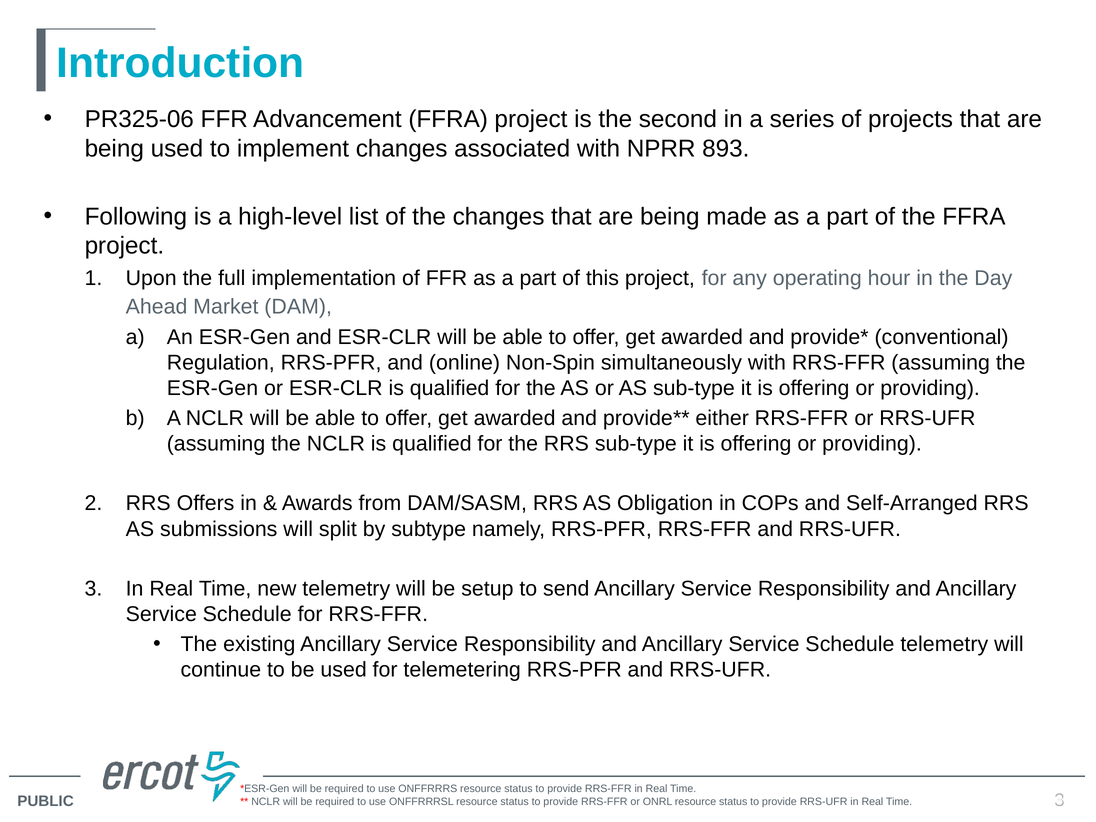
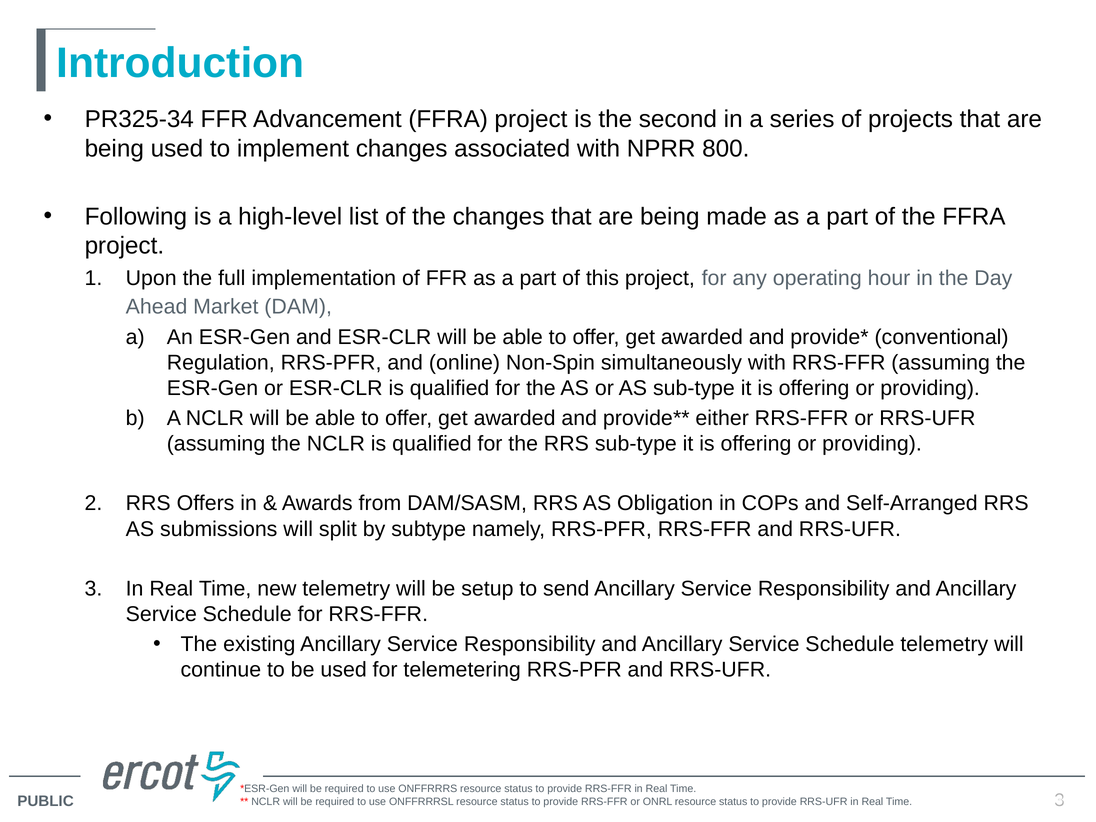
PR325-06: PR325-06 -> PR325-34
893: 893 -> 800
